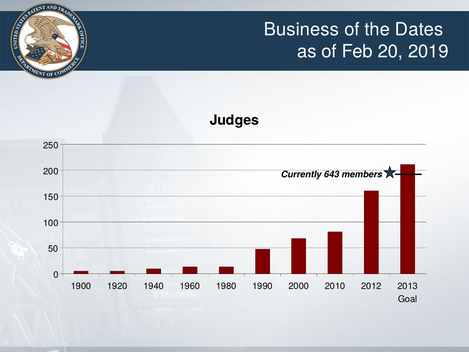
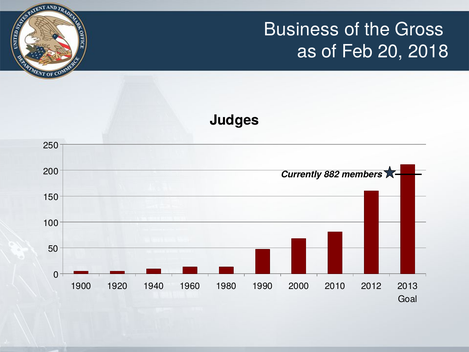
Dates: Dates -> Gross
2019: 2019 -> 2018
643: 643 -> 882
